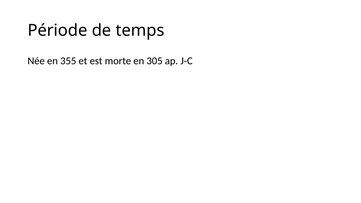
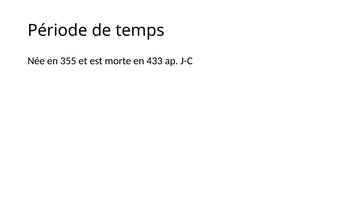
305: 305 -> 433
